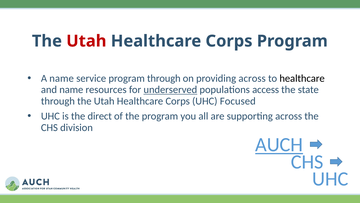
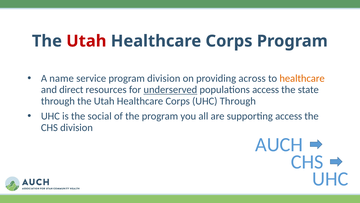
program through: through -> division
healthcare at (302, 78) colour: black -> orange
and name: name -> direct
UHC Focused: Focused -> Through
direct: direct -> social
supporting across: across -> access
AUCH underline: present -> none
